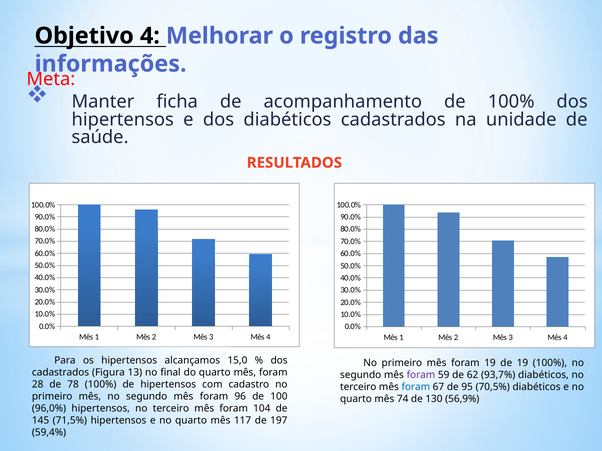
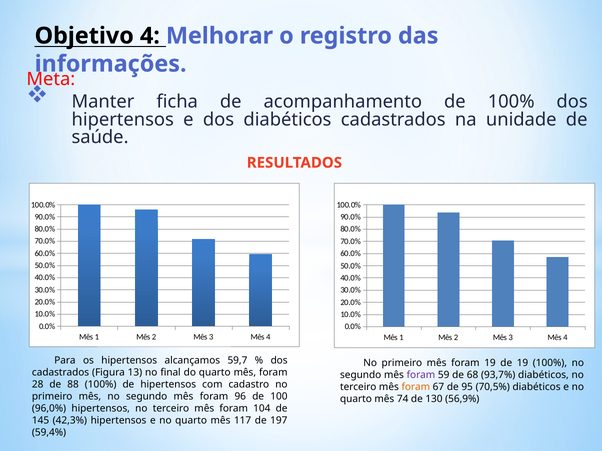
15,0: 15,0 -> 59,7
62: 62 -> 68
78: 78 -> 88
foram at (416, 388) colour: blue -> orange
71,5%: 71,5% -> 42,3%
